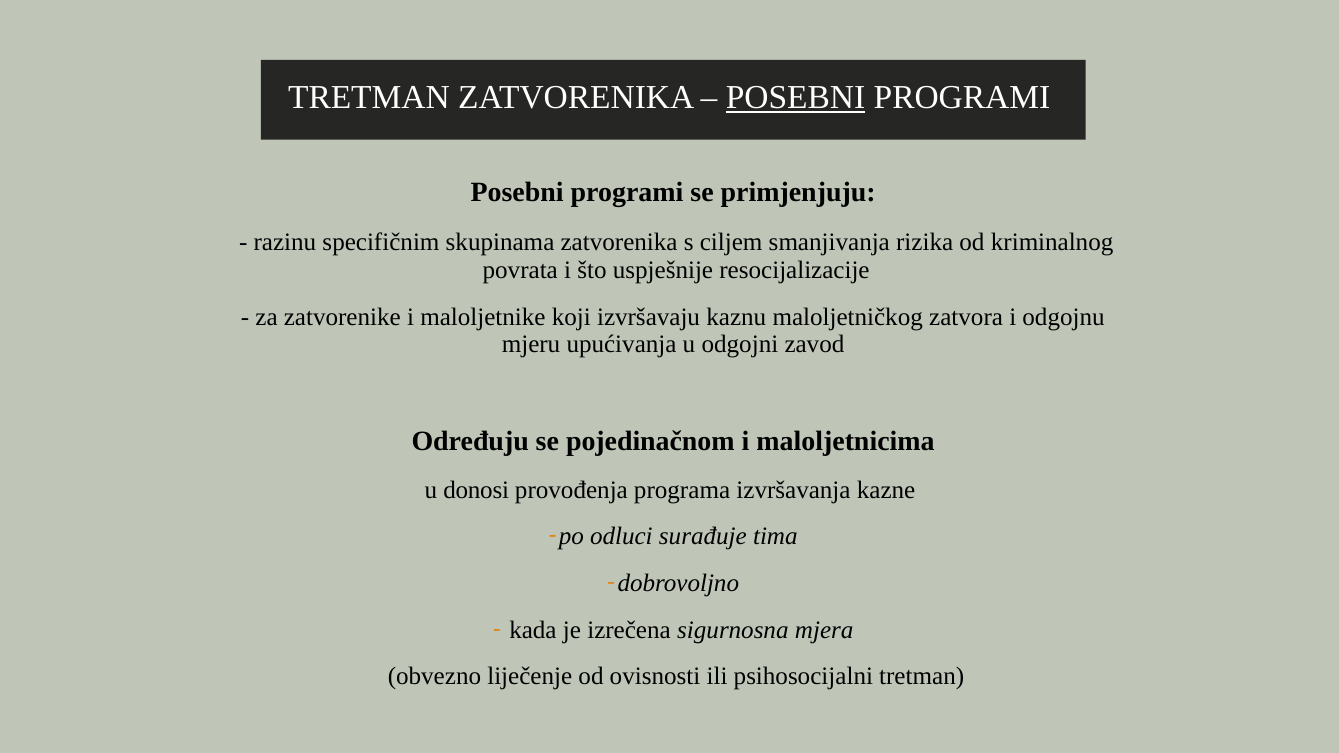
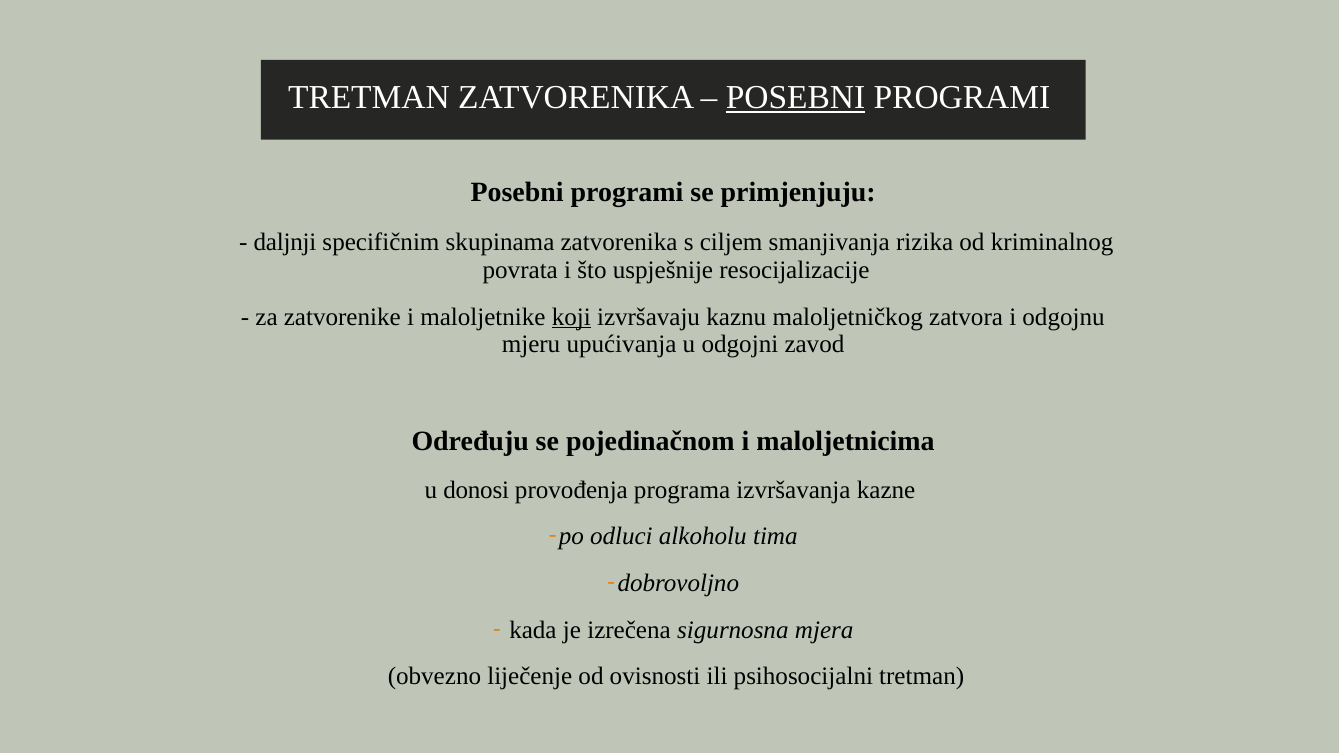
razinu: razinu -> daljnji
koji underline: none -> present
surađuje: surađuje -> alkoholu
